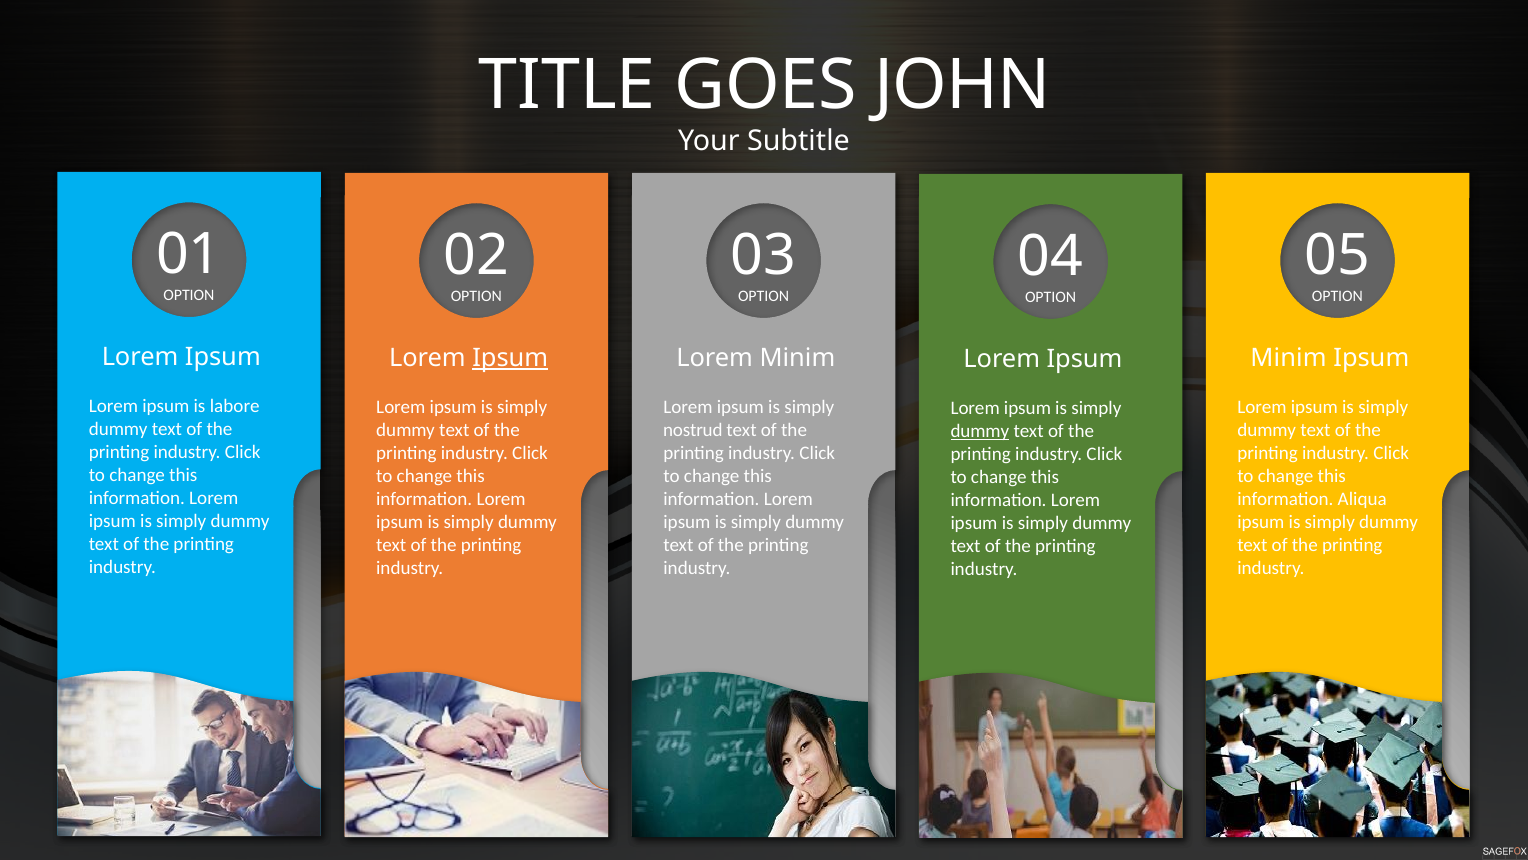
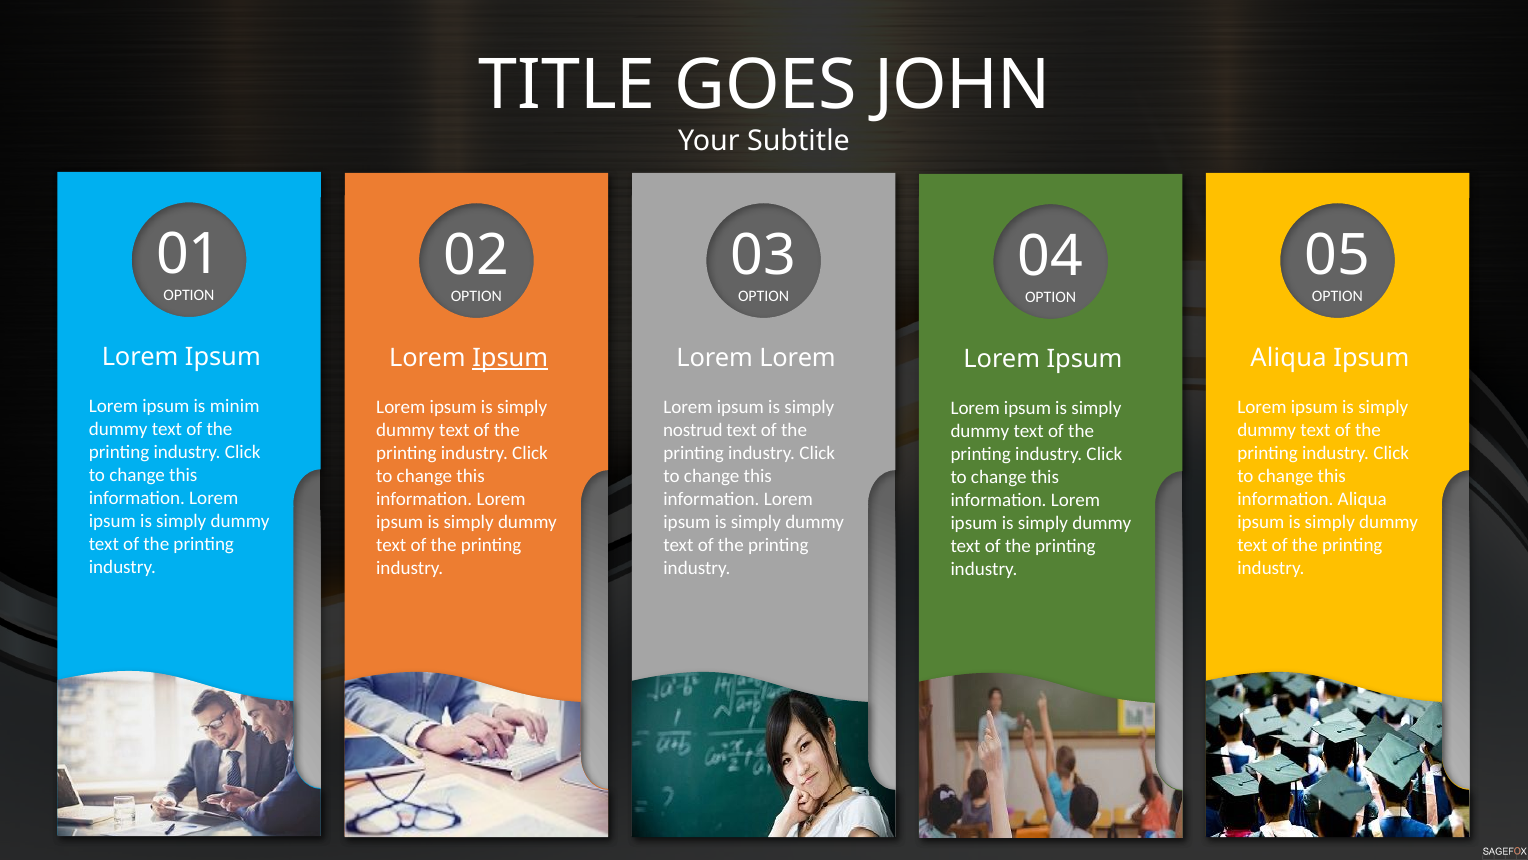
Minim at (797, 358): Minim -> Lorem
Minim at (1289, 358): Minim -> Aliqua
labore: labore -> minim
dummy at (980, 431) underline: present -> none
